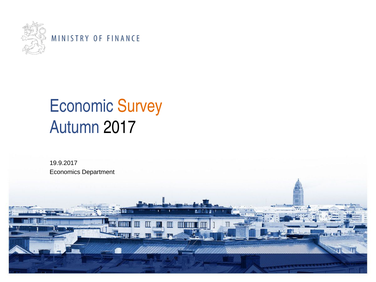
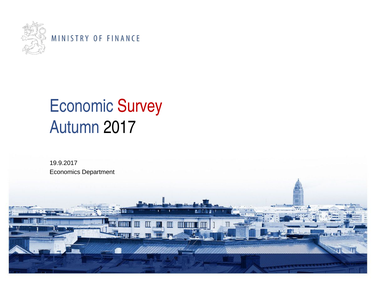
Survey colour: orange -> red
